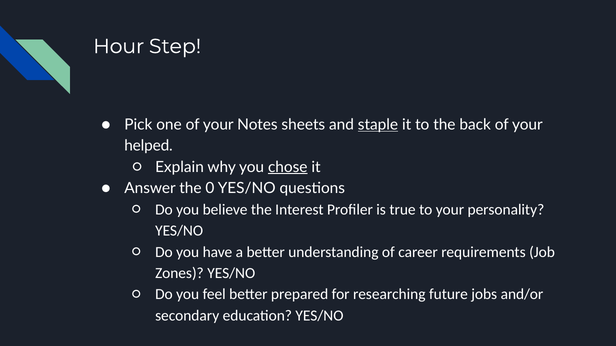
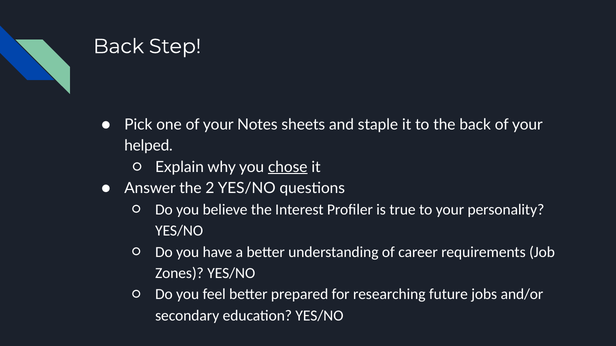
Hour at (119, 46): Hour -> Back
staple underline: present -> none
0: 0 -> 2
